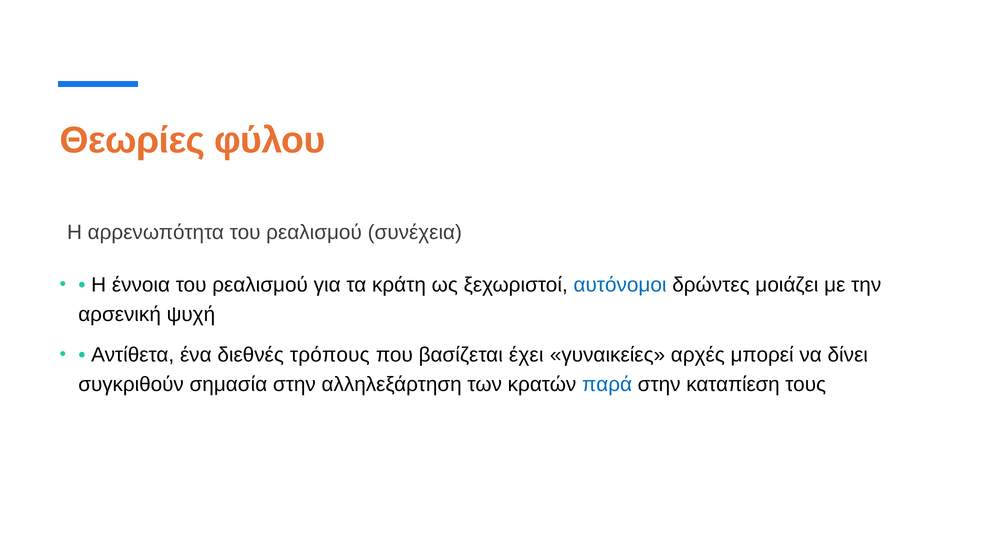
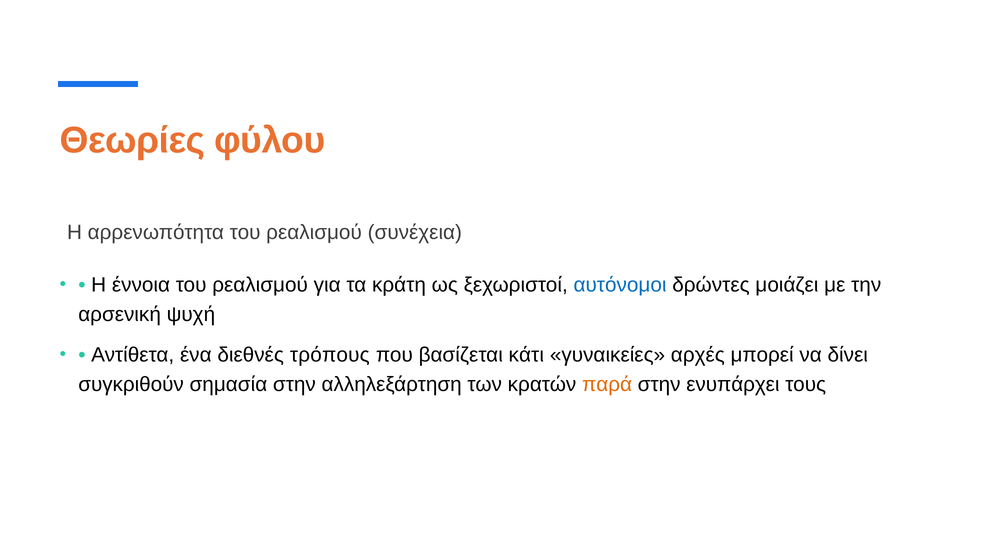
έχει: έχει -> κάτι
παρά colour: blue -> orange
καταπίεση: καταπίεση -> ενυπάρχει
